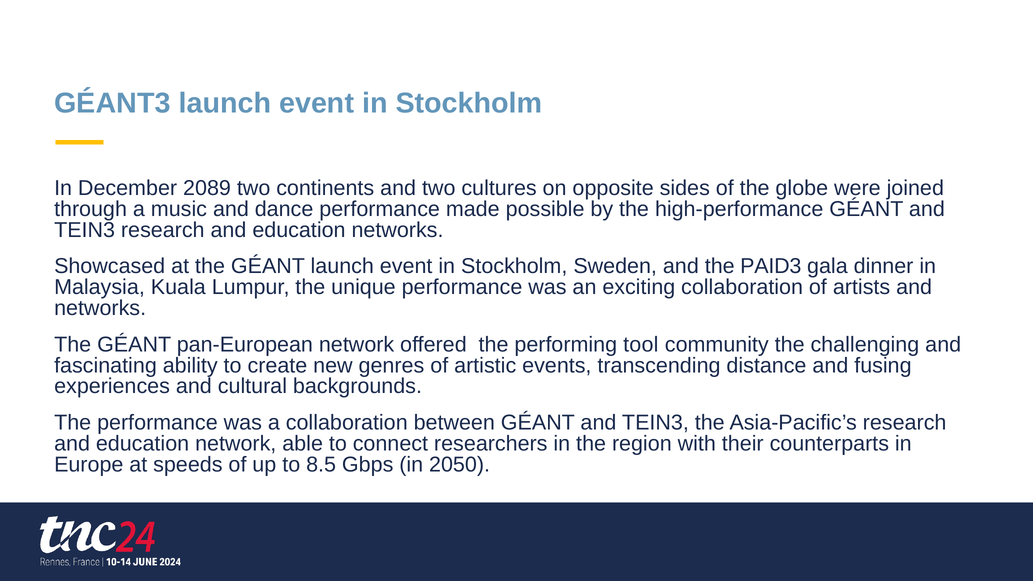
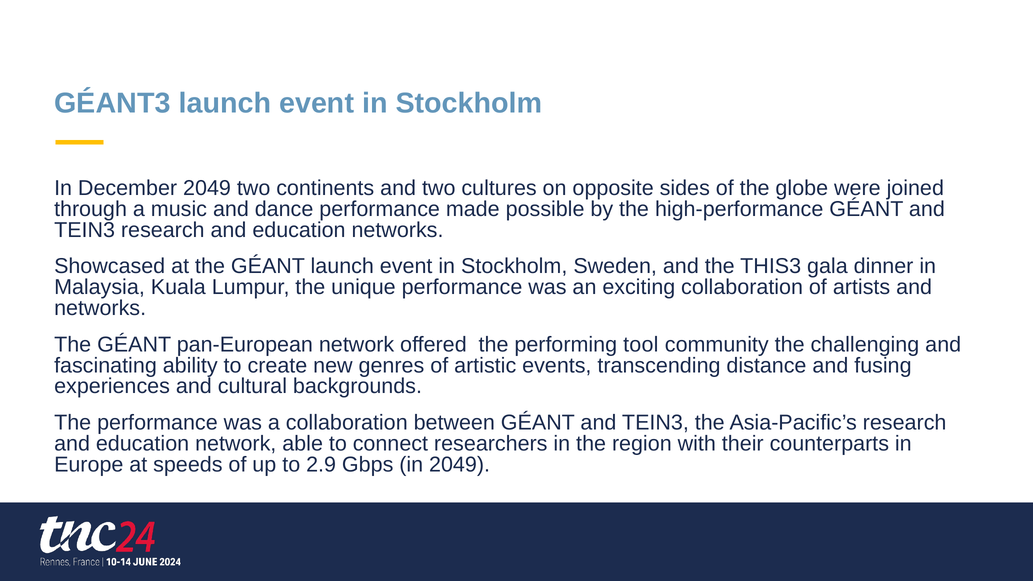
December 2089: 2089 -> 2049
PAID3: PAID3 -> THIS3
8.5: 8.5 -> 2.9
in 2050: 2050 -> 2049
